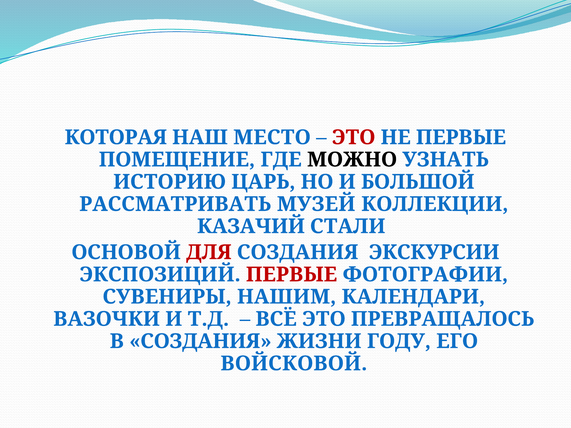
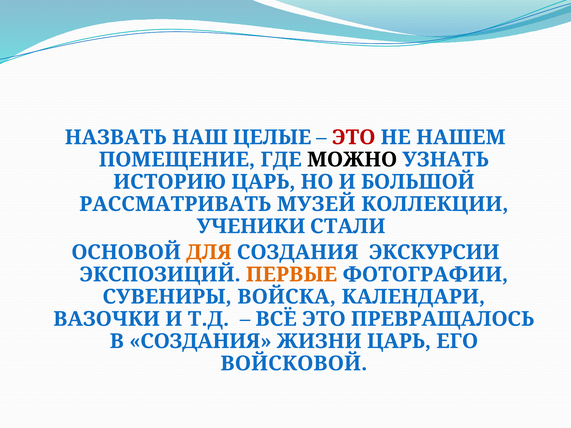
КОТОРАЯ: КОТОРАЯ -> НАЗВАТЬ
МЕСТО: МЕСТО -> ЦЕЛЫЕ
НЕ ПЕРВЫЕ: ПЕРВЫЕ -> НАШЕМ
КАЗАЧИЙ: КАЗАЧИЙ -> УЧЕНИКИ
ДЛЯ colour: red -> orange
ПЕРВЫЕ at (292, 275) colour: red -> orange
НАШИМ: НАШИМ -> ВОЙСКА
ЖИЗНИ ГОДУ: ГОДУ -> ЦАРЬ
